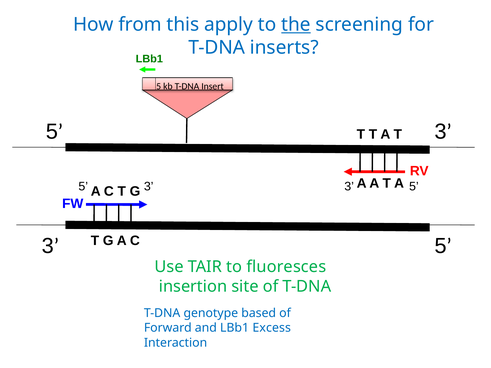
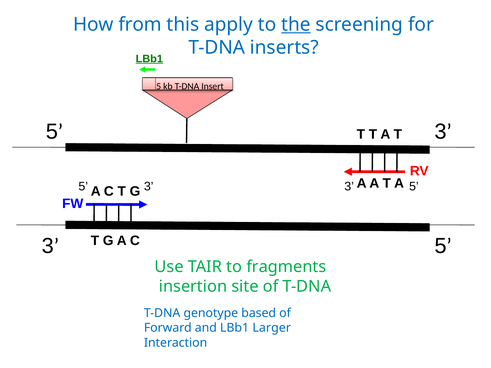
LBb1 at (149, 59) underline: none -> present
fluoresces: fluoresces -> fragments
Excess: Excess -> Larger
